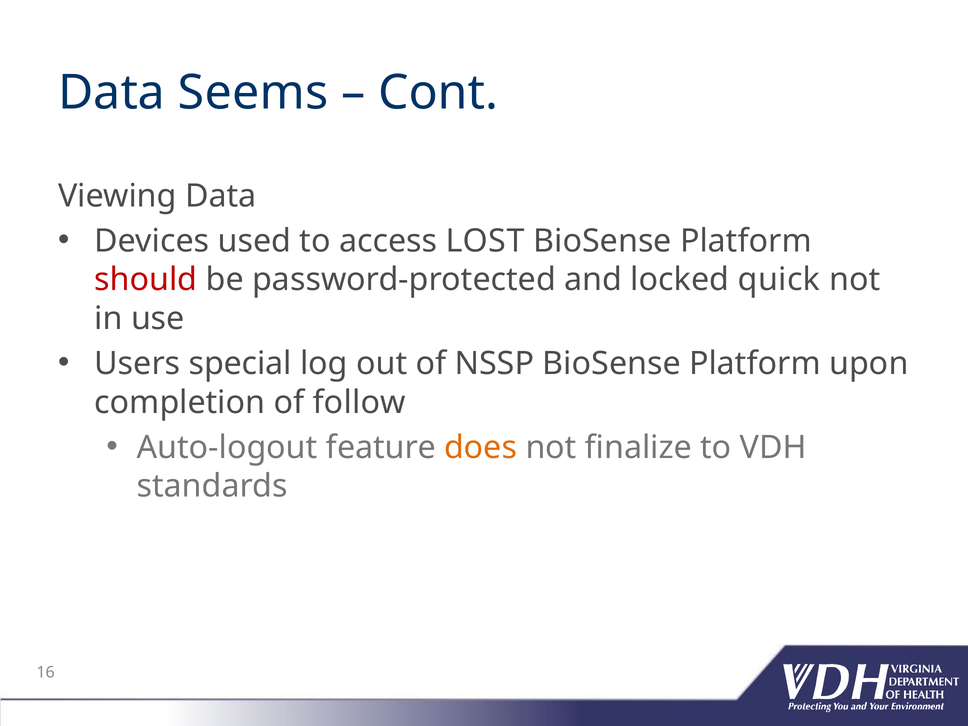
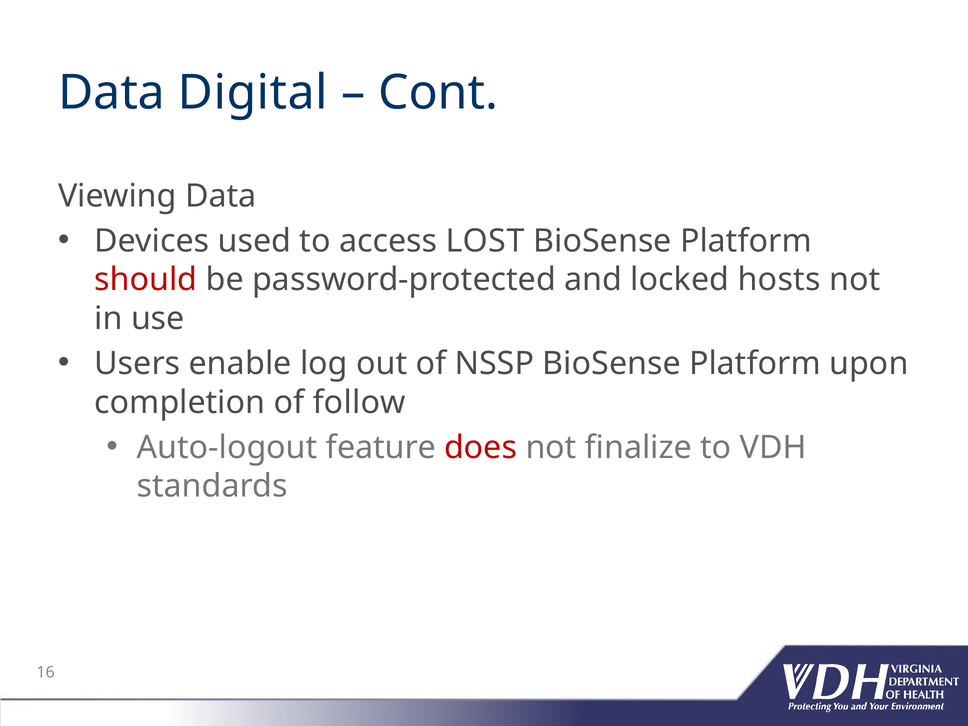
Seems: Seems -> Digital
quick: quick -> hosts
special: special -> enable
does colour: orange -> red
